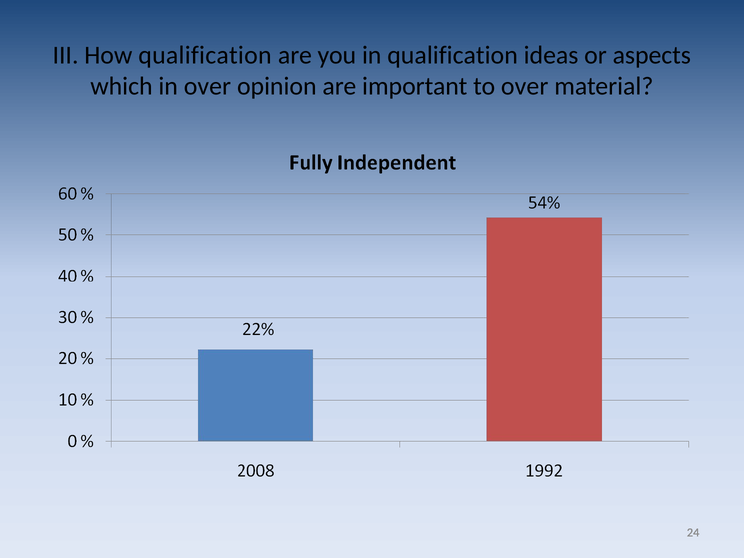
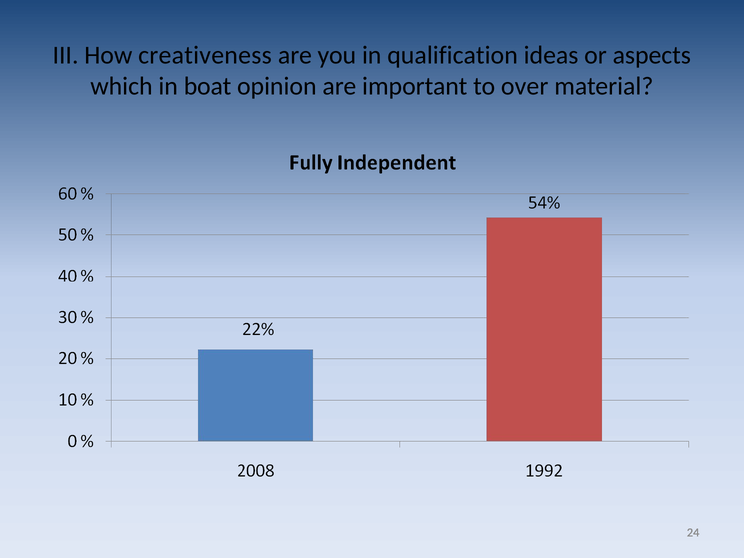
How qualification: qualification -> creativeness
in over: over -> boat
